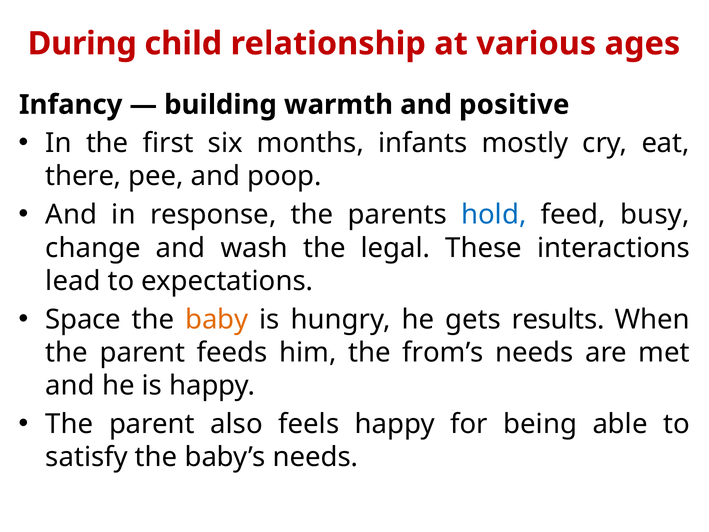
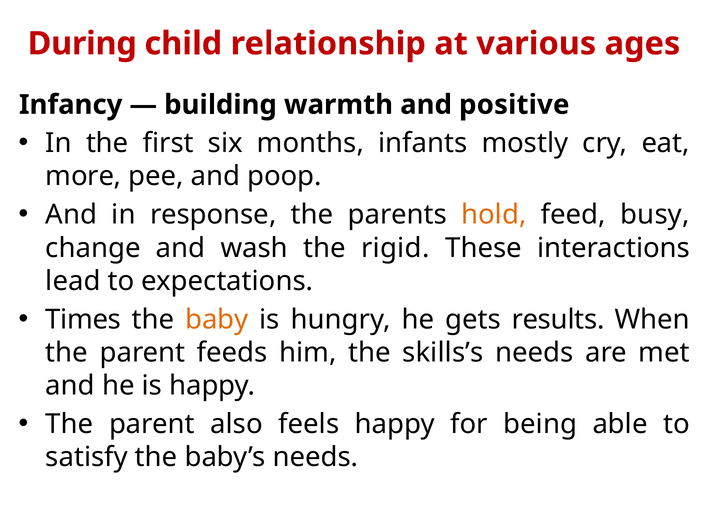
there: there -> more
hold colour: blue -> orange
legal: legal -> rigid
Space: Space -> Times
from’s: from’s -> skills’s
